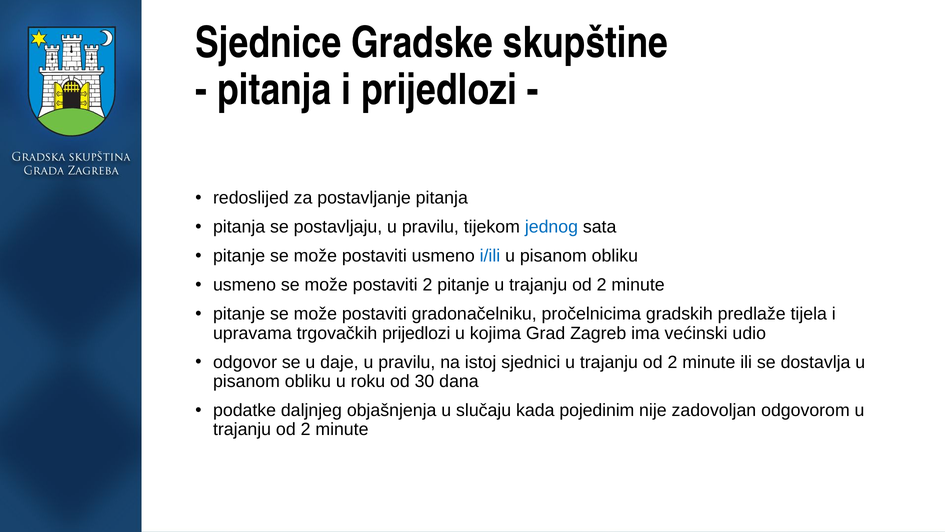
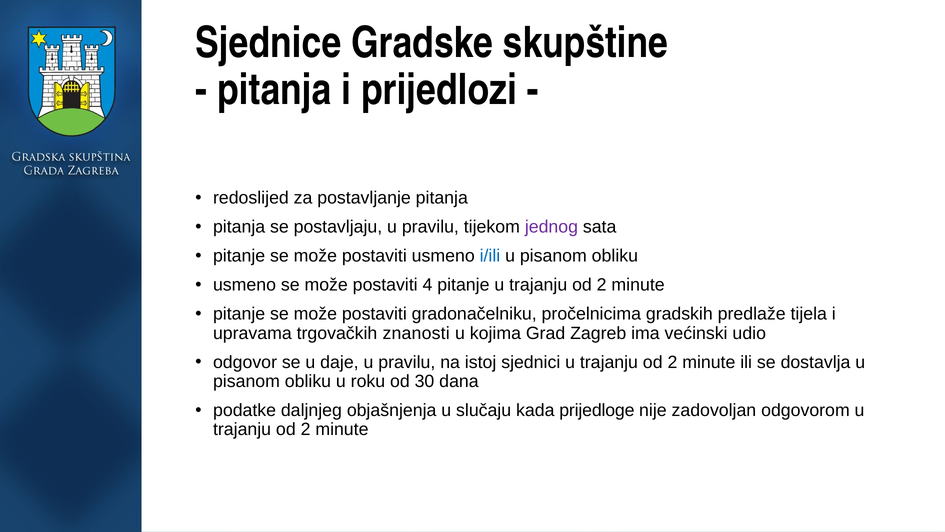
jednog colour: blue -> purple
postaviti 2: 2 -> 4
trgovačkih prijedlozi: prijedlozi -> znanosti
pojedinim: pojedinim -> prijedloge
